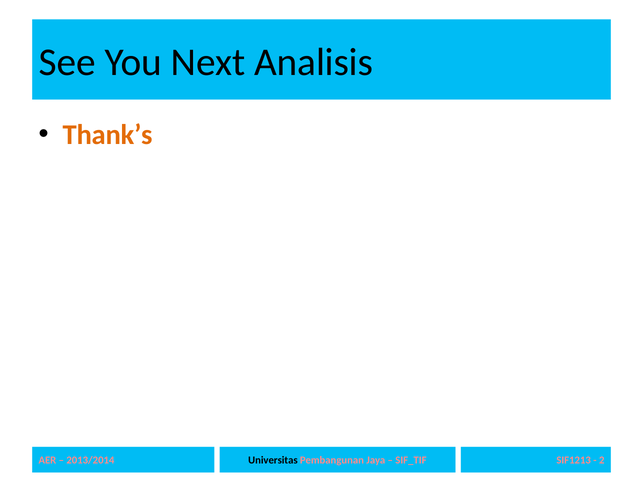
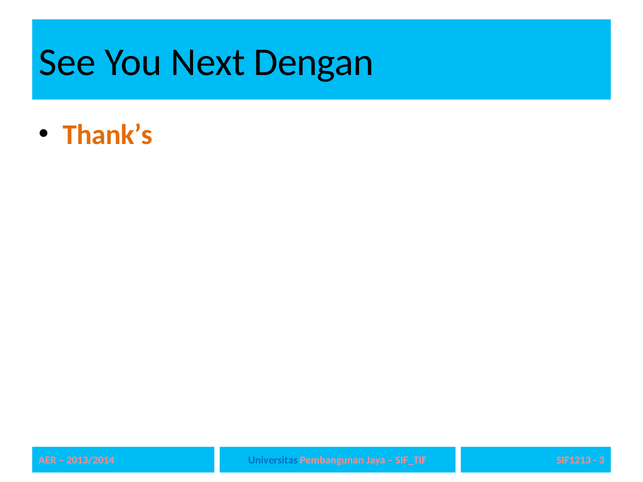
Analisis: Analisis -> Dengan
Universitas colour: black -> blue
2: 2 -> 3
